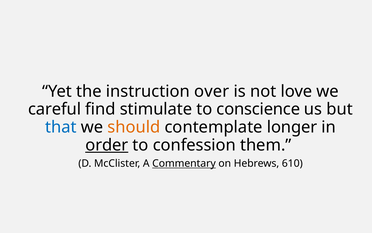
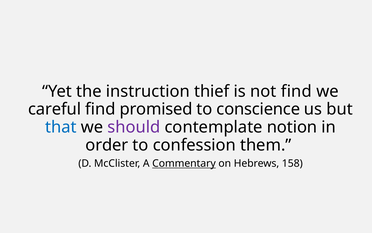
over: over -> thief
not love: love -> find
stimulate: stimulate -> promised
should colour: orange -> purple
longer: longer -> notion
order underline: present -> none
610: 610 -> 158
